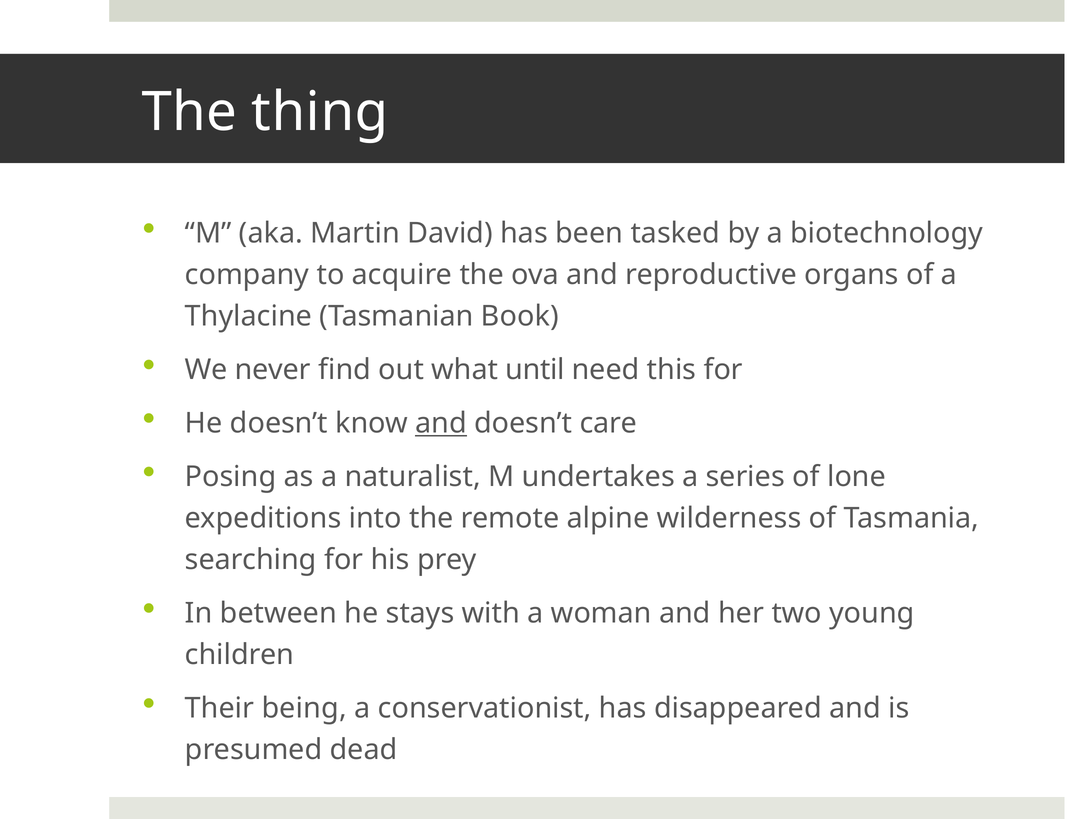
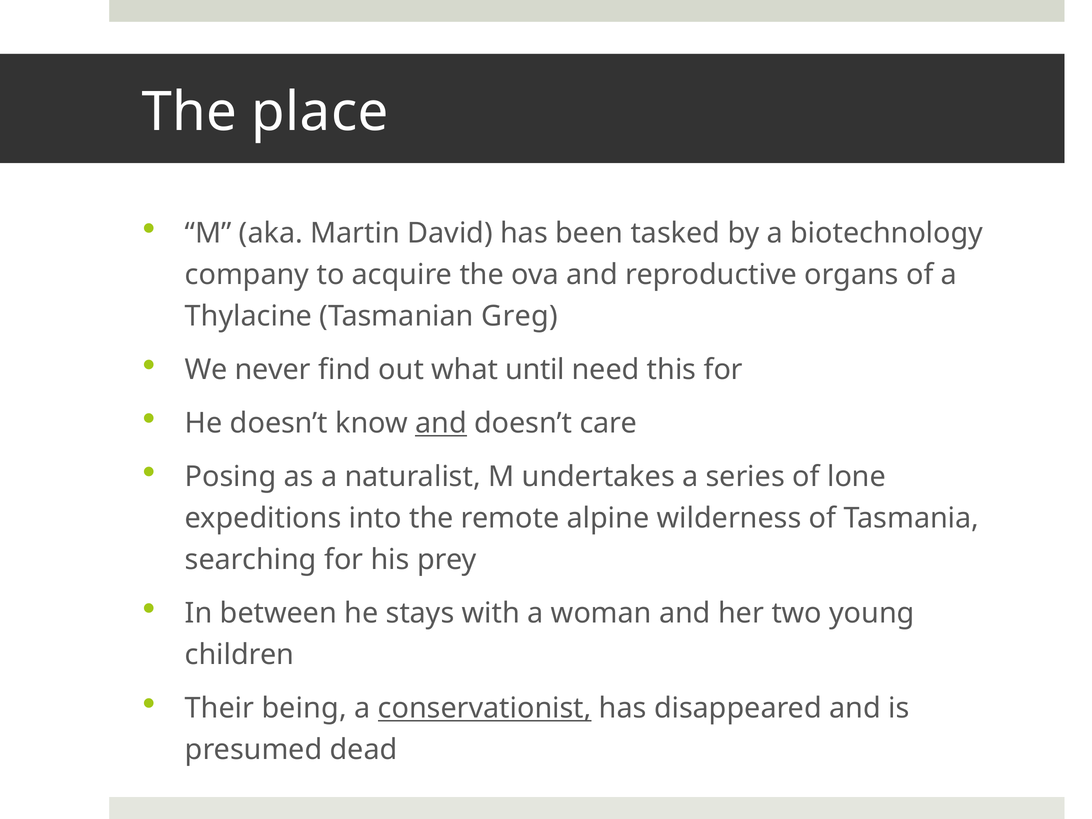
thing: thing -> place
Book: Book -> Greg
conservationist underline: none -> present
